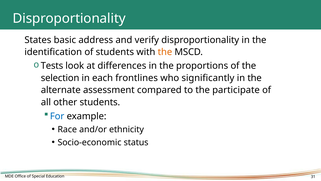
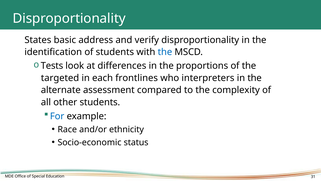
the at (165, 52) colour: orange -> blue
selection: selection -> targeted
significantly: significantly -> interpreters
participate: participate -> complexity
